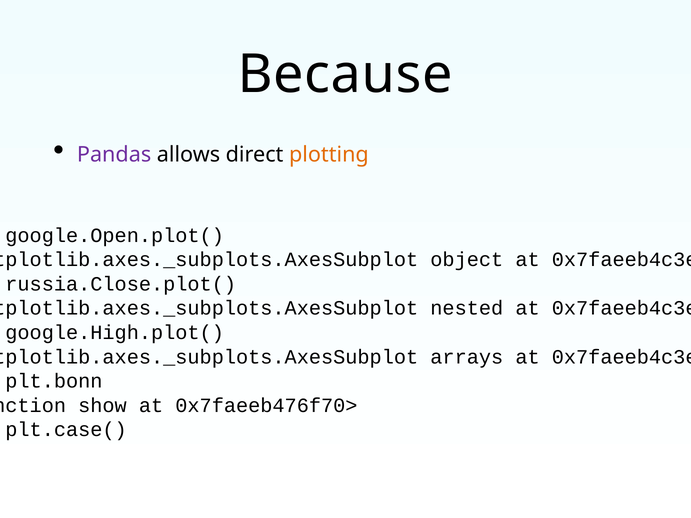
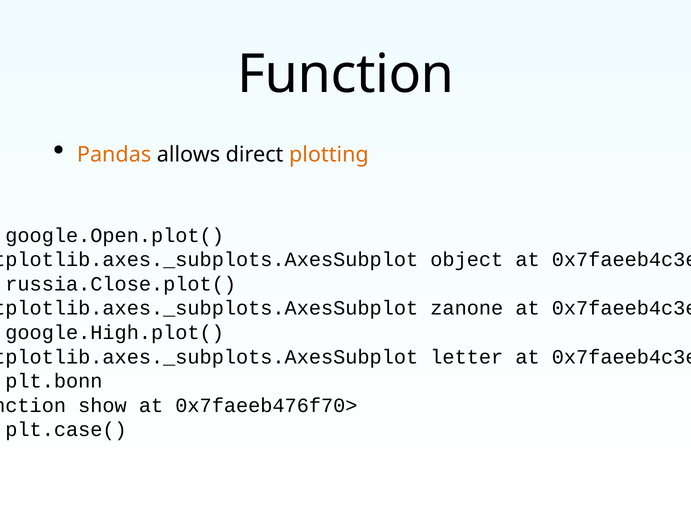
Because: Because -> Function
Pandas colour: purple -> orange
nested: nested -> zanone
arrays: arrays -> letter
